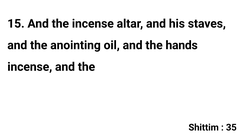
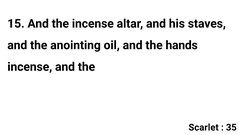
Shittim: Shittim -> Scarlet
